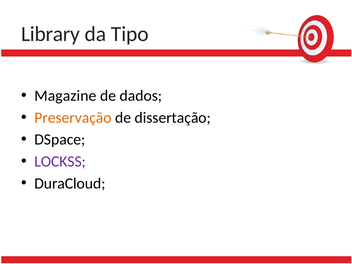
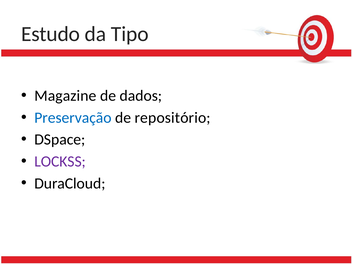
Library: Library -> Estudo
Preservação colour: orange -> blue
dissertação: dissertação -> repositório
